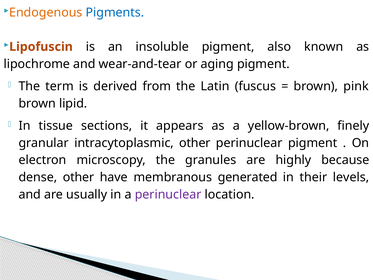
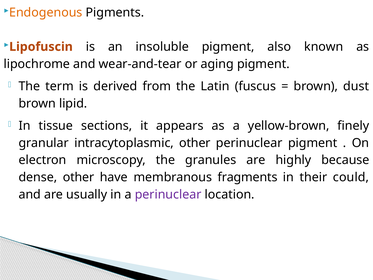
Pigments colour: blue -> black
pink: pink -> dust
generated: generated -> fragments
levels: levels -> could
